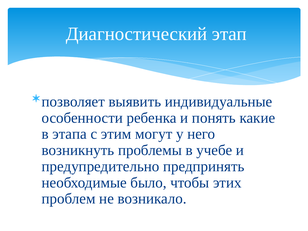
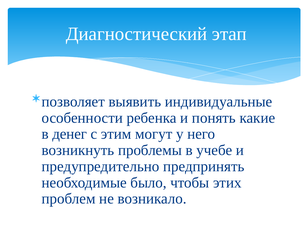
этапа: этапа -> денег
